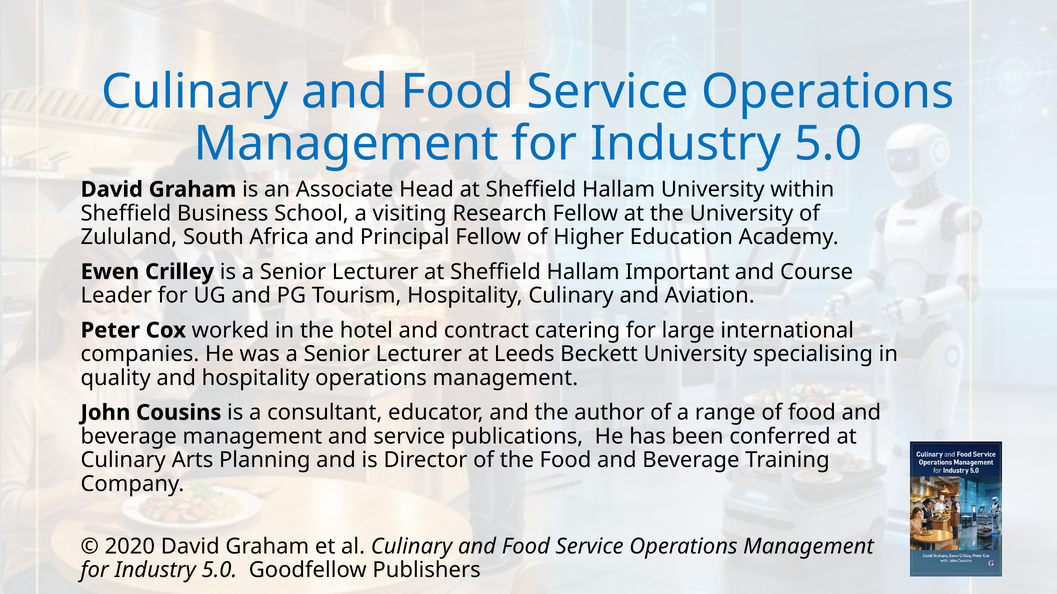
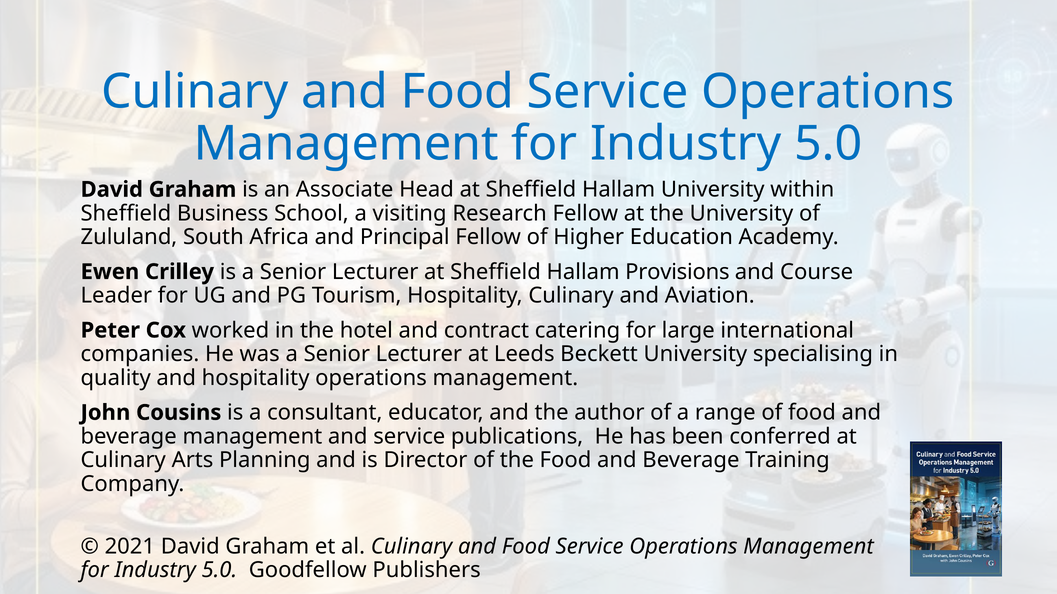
Important: Important -> Provisions
2020: 2020 -> 2021
